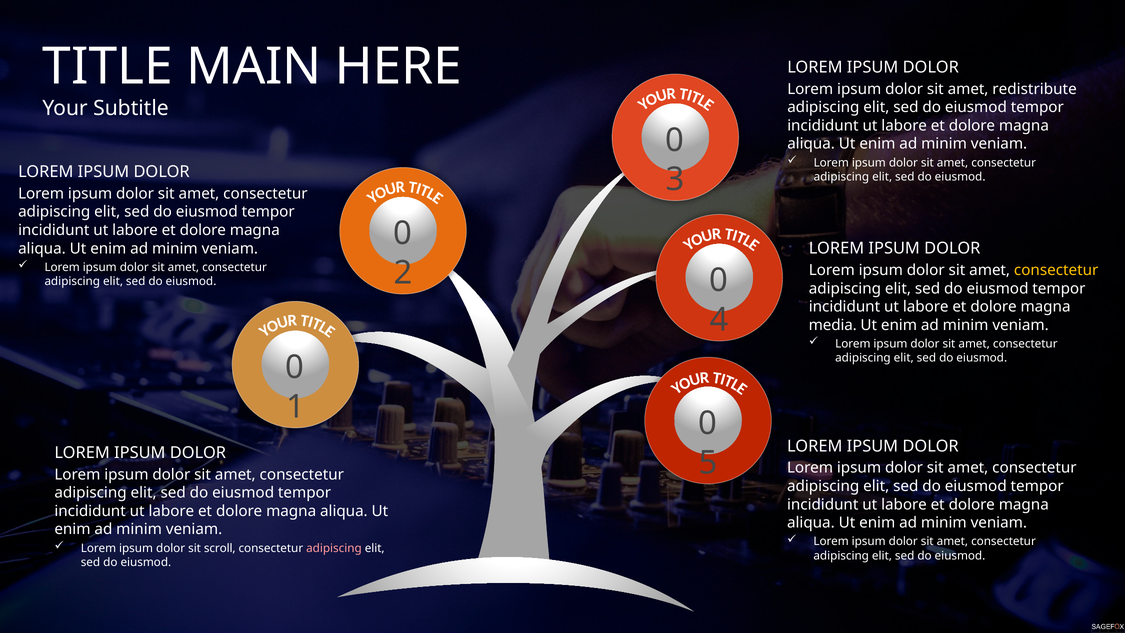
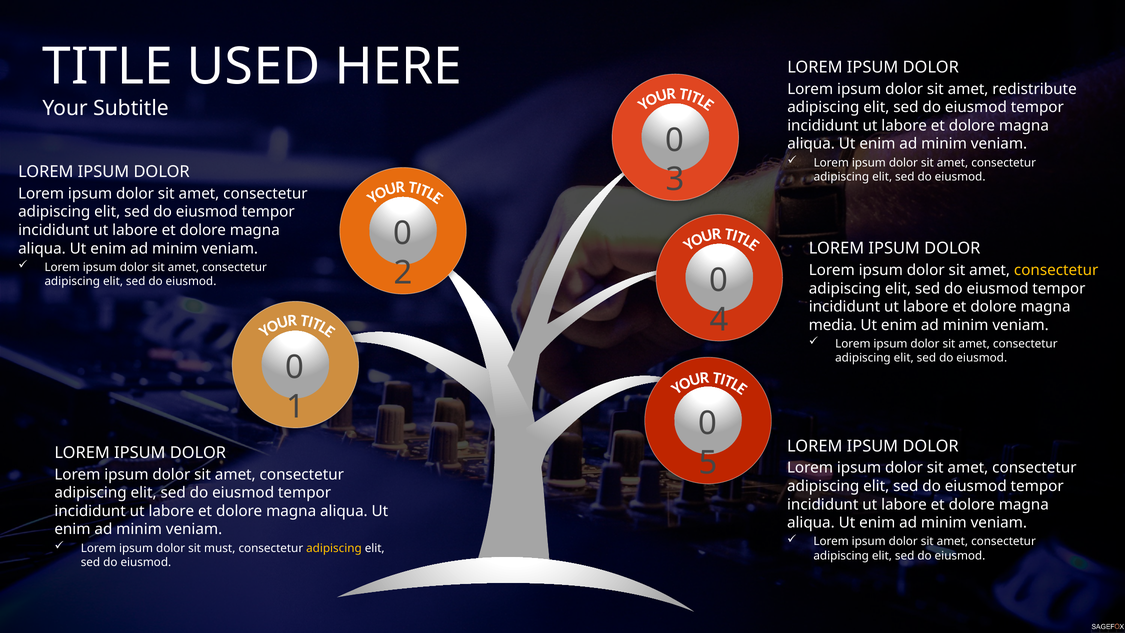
MAIN: MAIN -> USED
scroll: scroll -> must
adipiscing at (334, 548) colour: pink -> yellow
